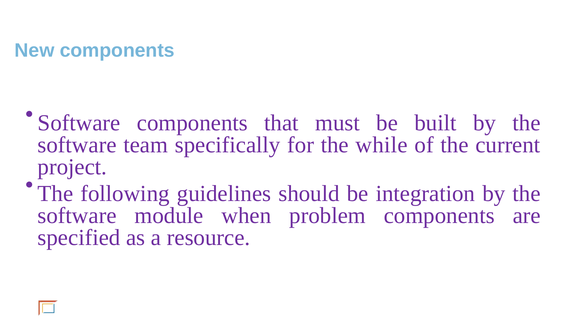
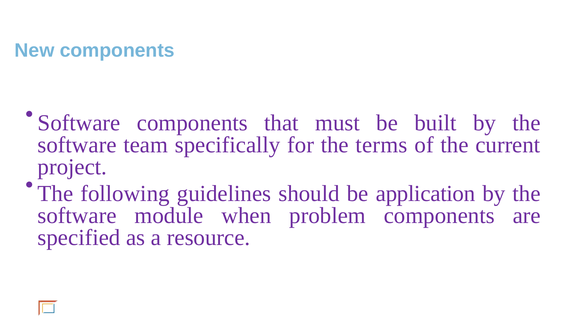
while: while -> terms
integration: integration -> application
